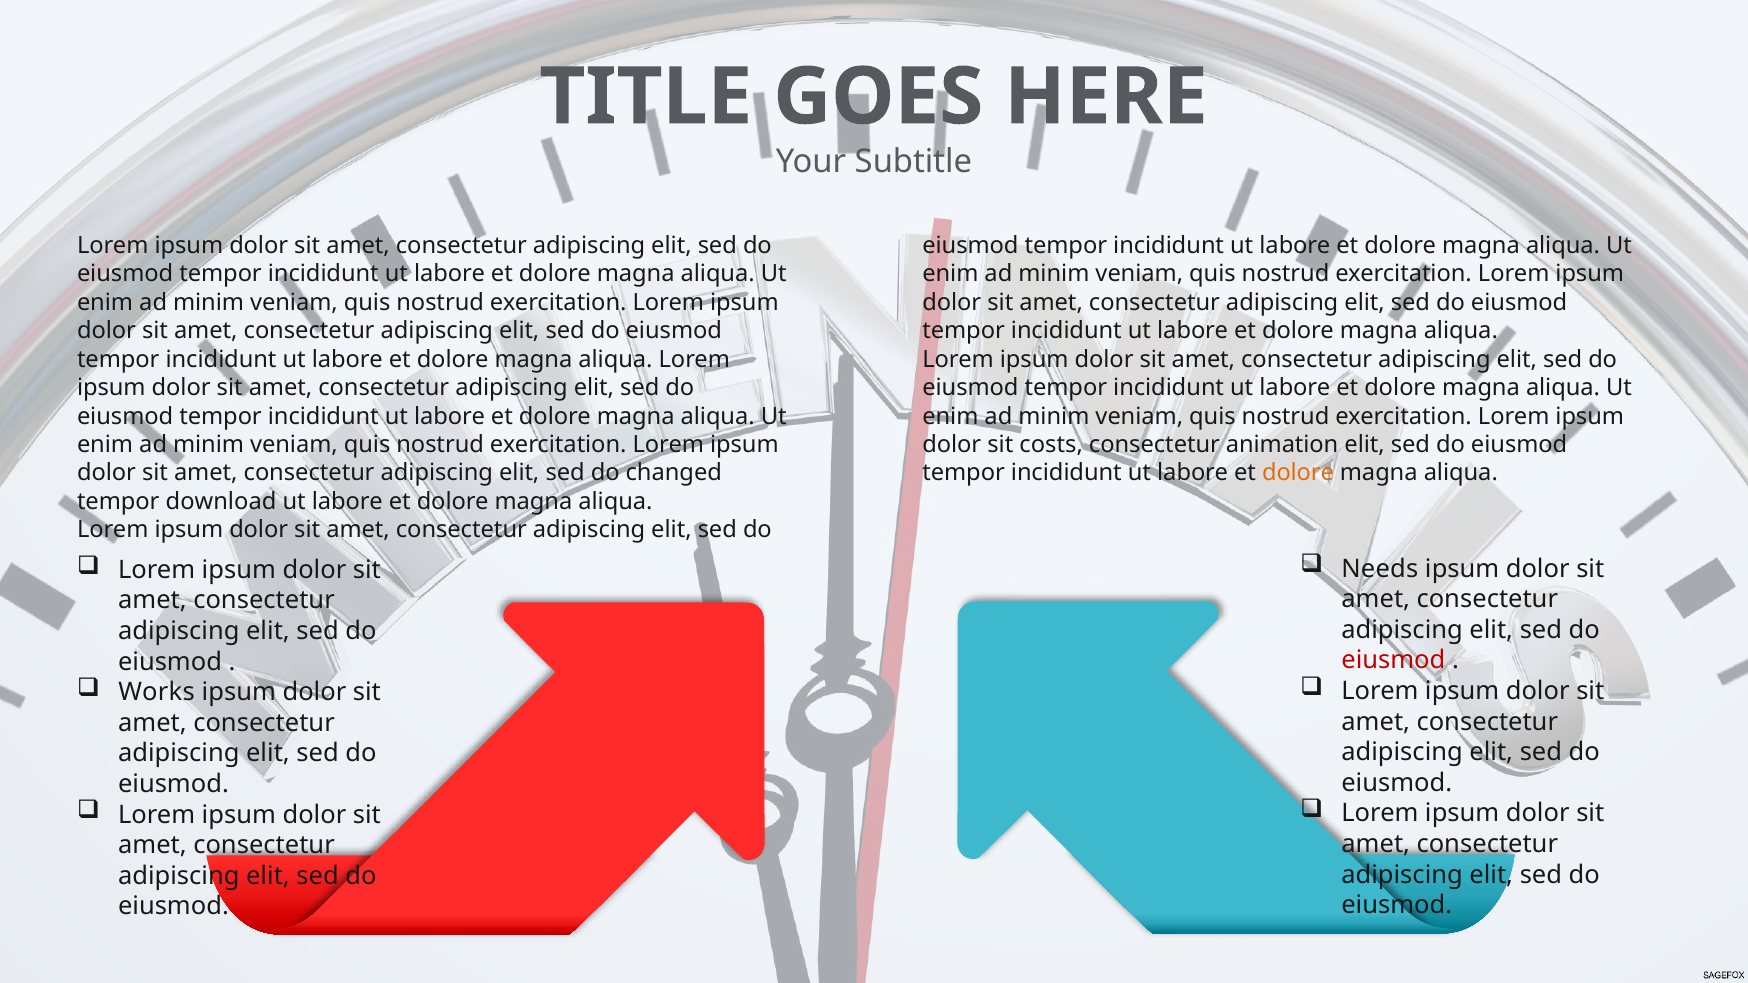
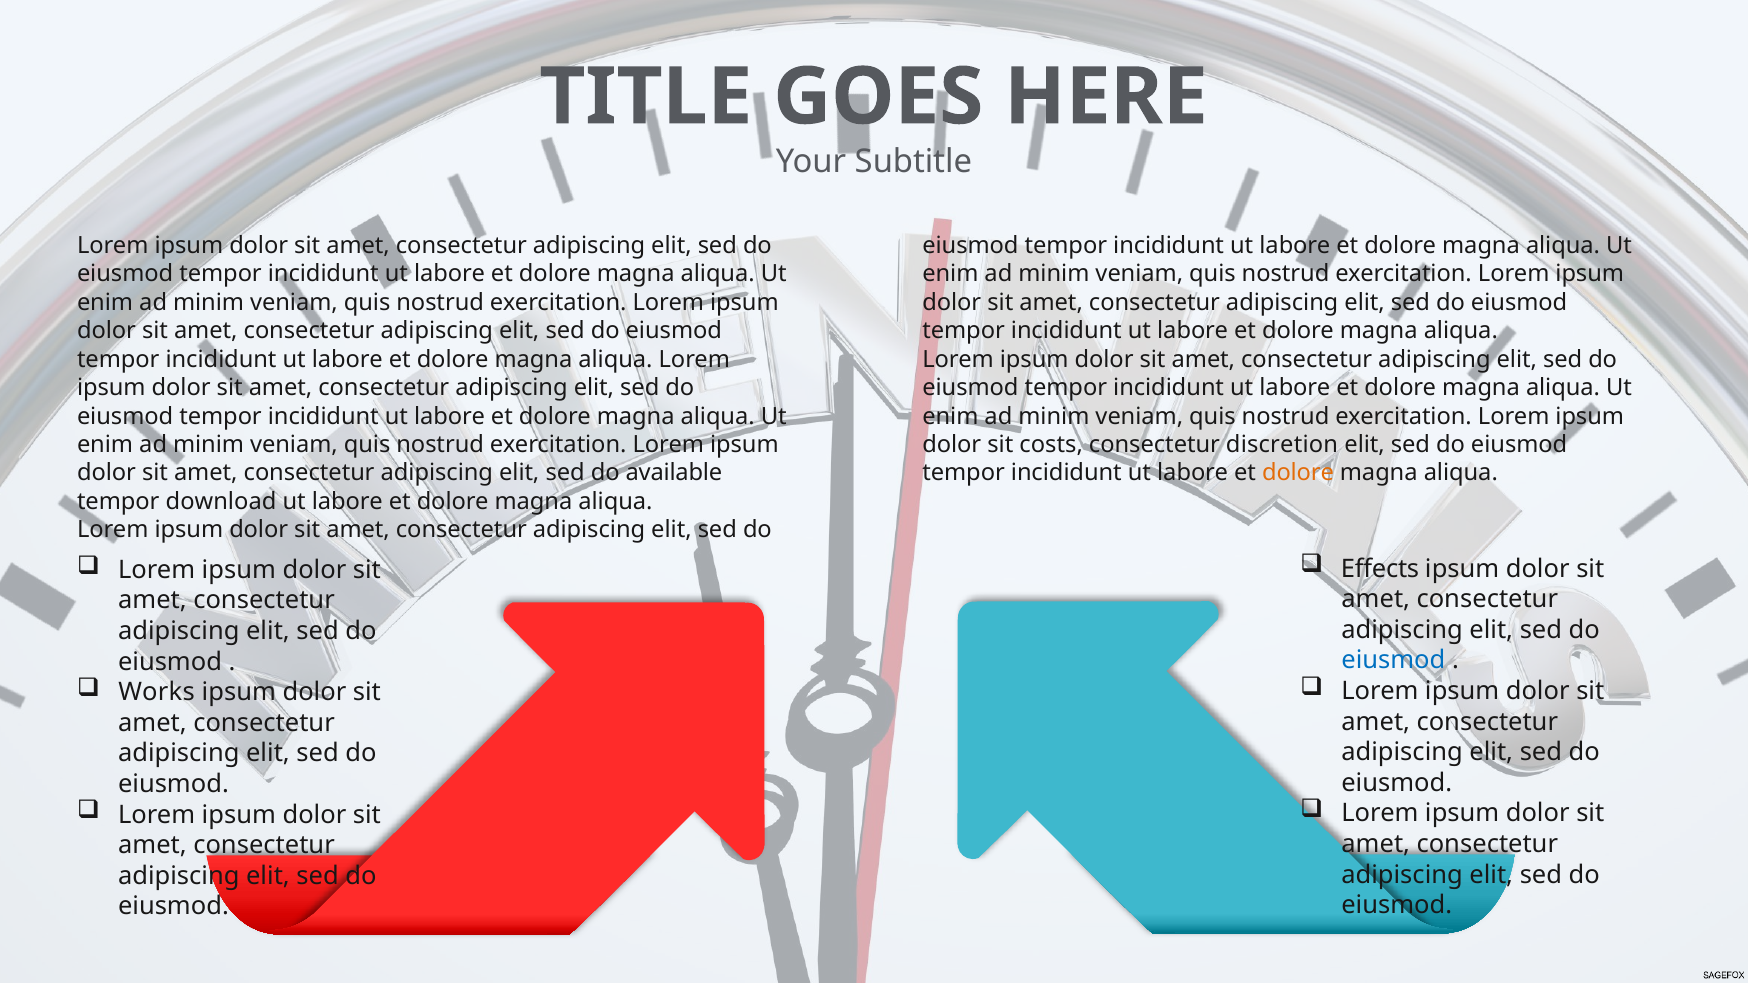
animation: animation -> discretion
changed: changed -> available
Needs: Needs -> Effects
eiusmod at (1393, 661) colour: red -> blue
